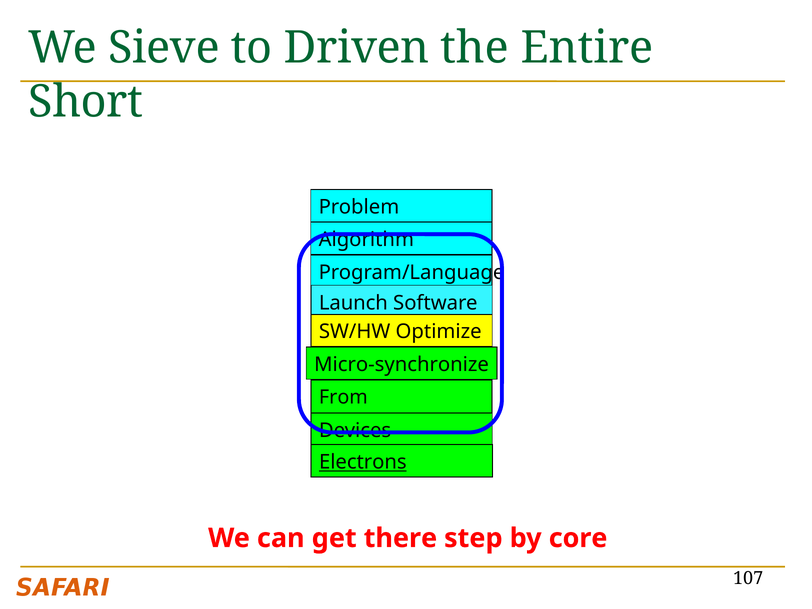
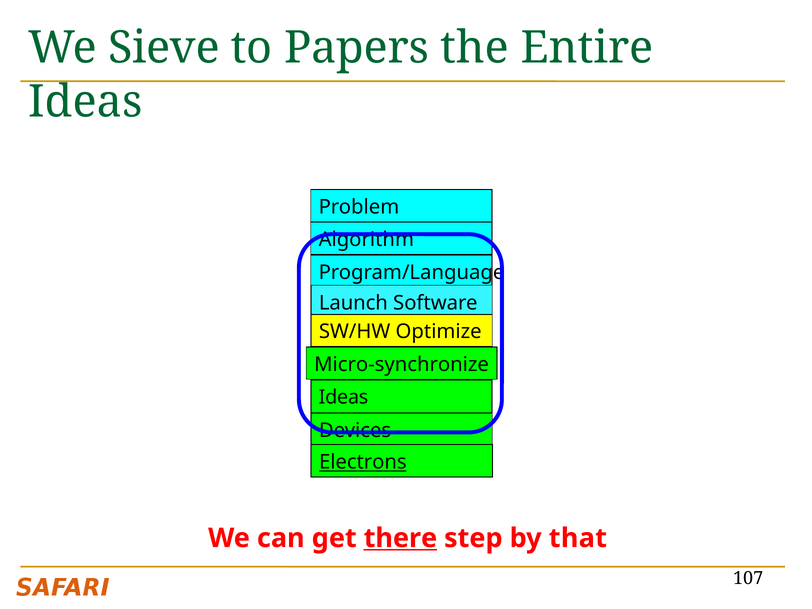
Driven: Driven -> Papers
Short at (86, 102): Short -> Ideas
From at (343, 397): From -> Ideas
there underline: none -> present
core: core -> that
